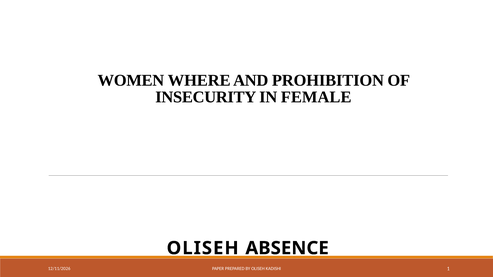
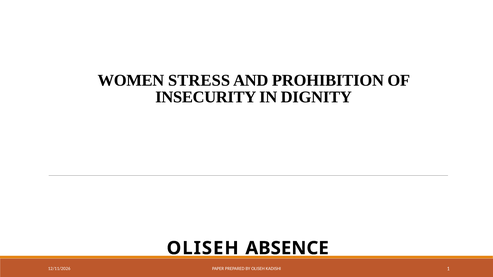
WHERE: WHERE -> STRESS
FEMALE: FEMALE -> DIGNITY
